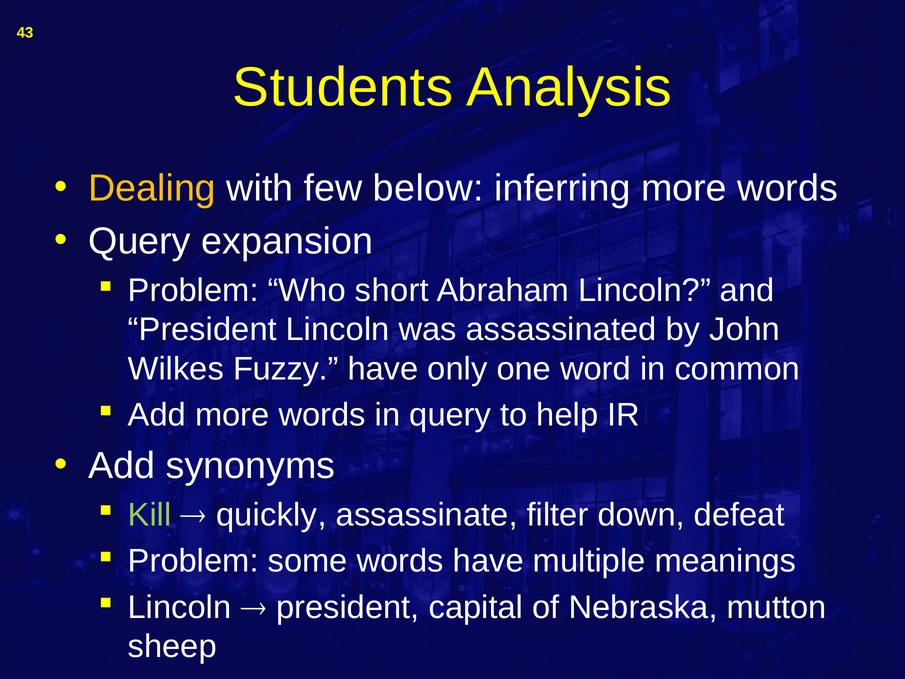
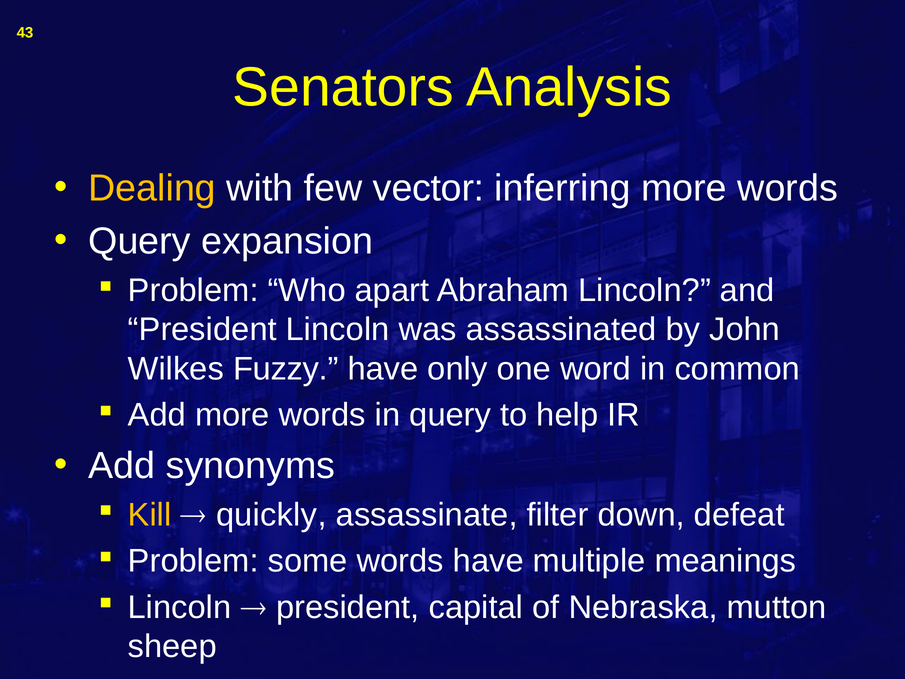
Students: Students -> Senators
below: below -> vector
short: short -> apart
Kill colour: light green -> yellow
